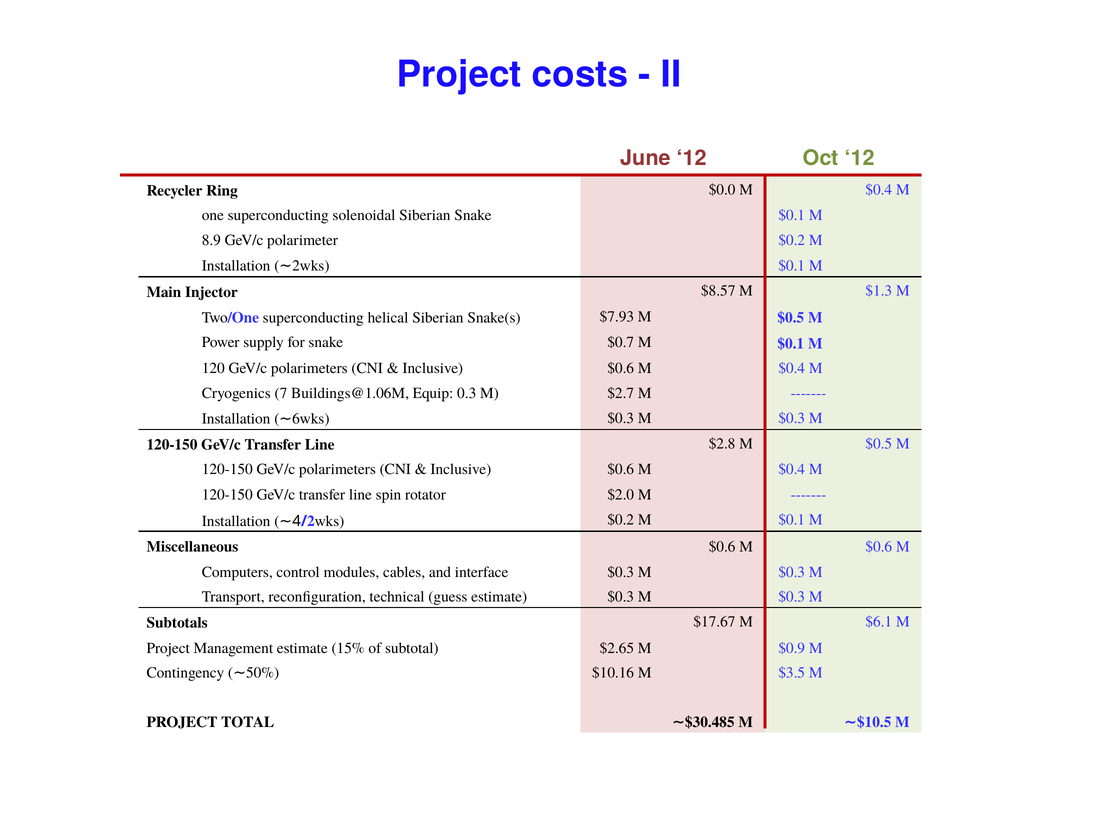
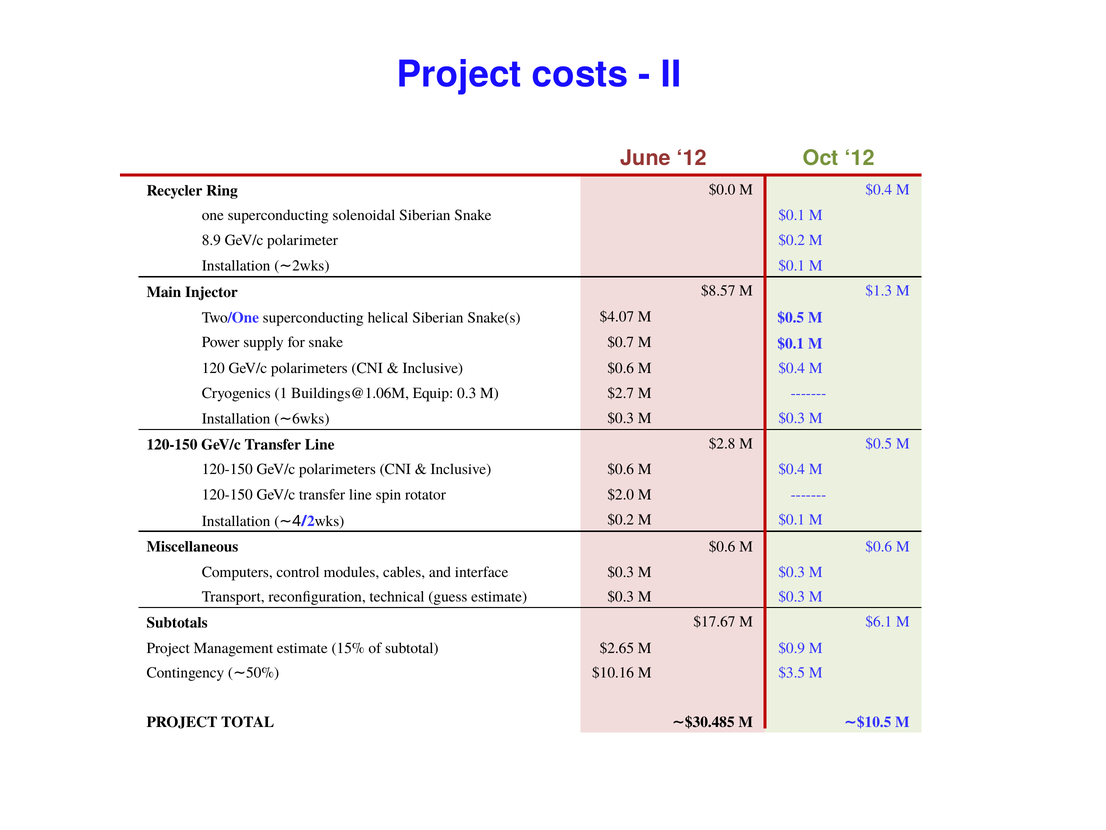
$7.93: $7.93 -> $4.07
7: 7 -> 1
